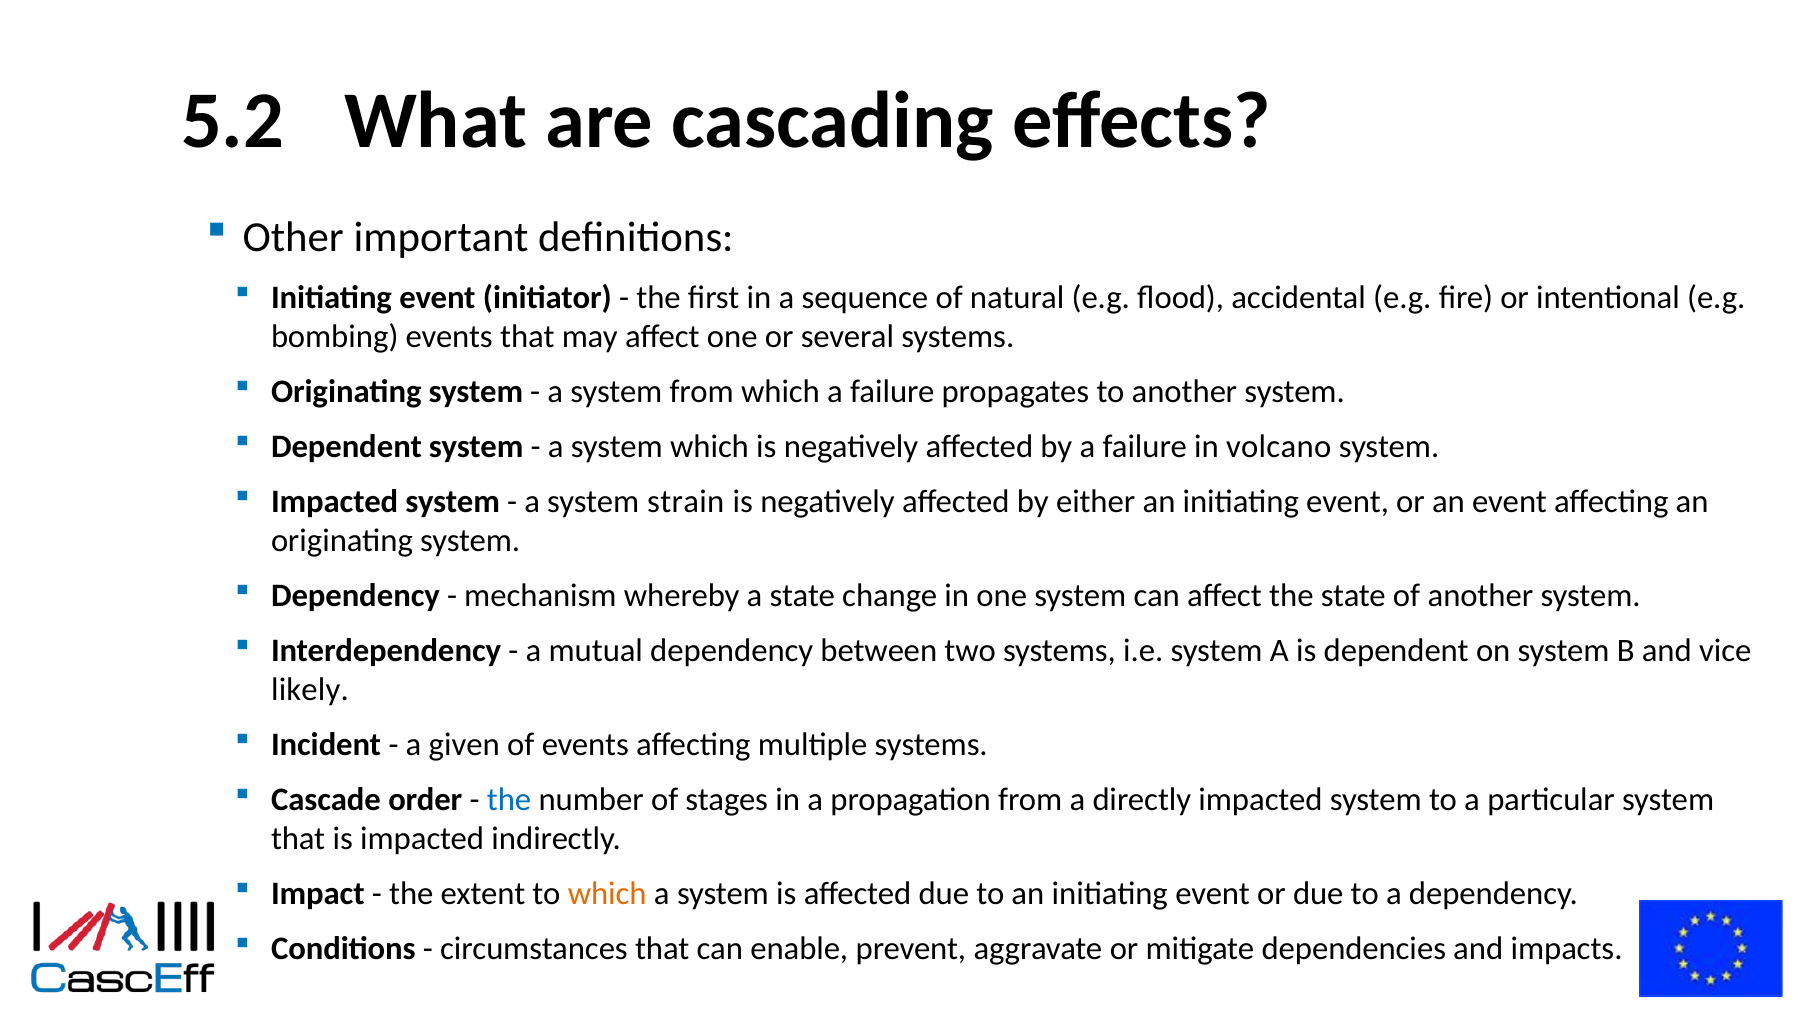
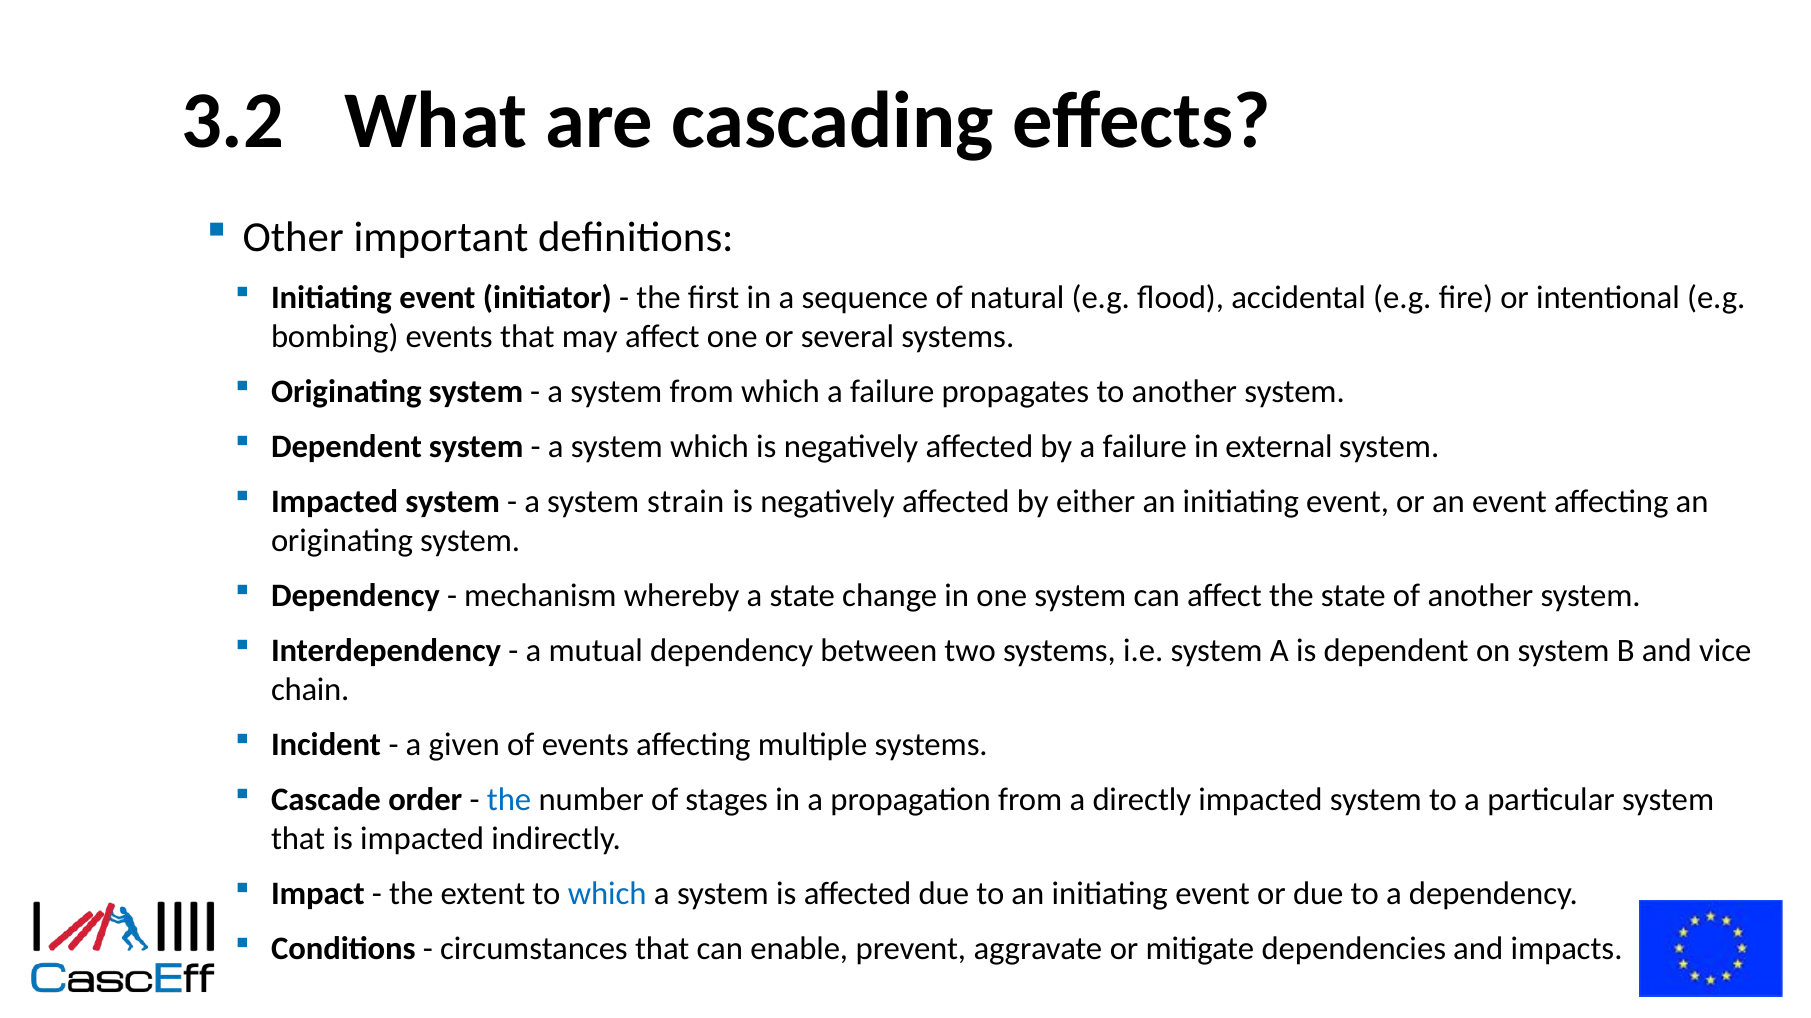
5.2: 5.2 -> 3.2
volcano: volcano -> external
likely: likely -> chain
which at (607, 895) colour: orange -> blue
